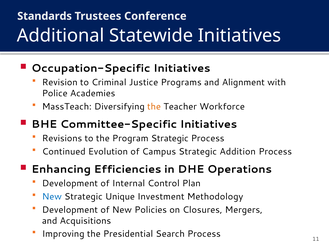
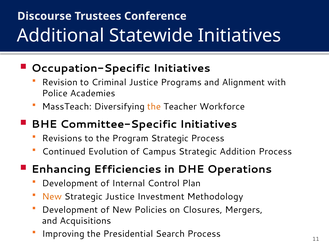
Standards: Standards -> Discourse
New at (52, 196) colour: blue -> orange
Strategic Unique: Unique -> Justice
